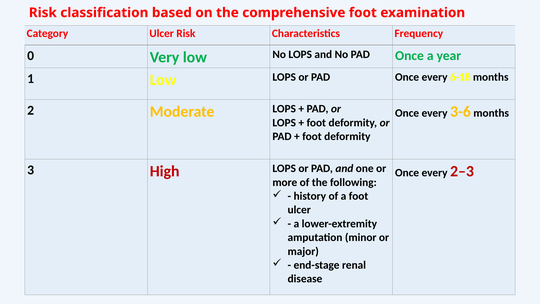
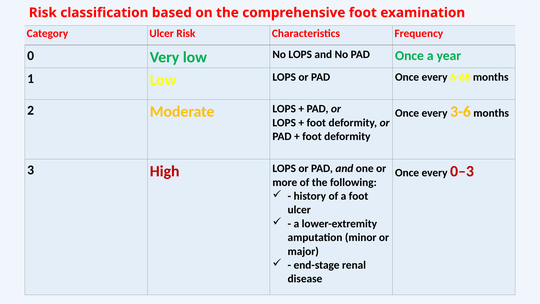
6-18: 6-18 -> 6-68
2–3: 2–3 -> 0–3
